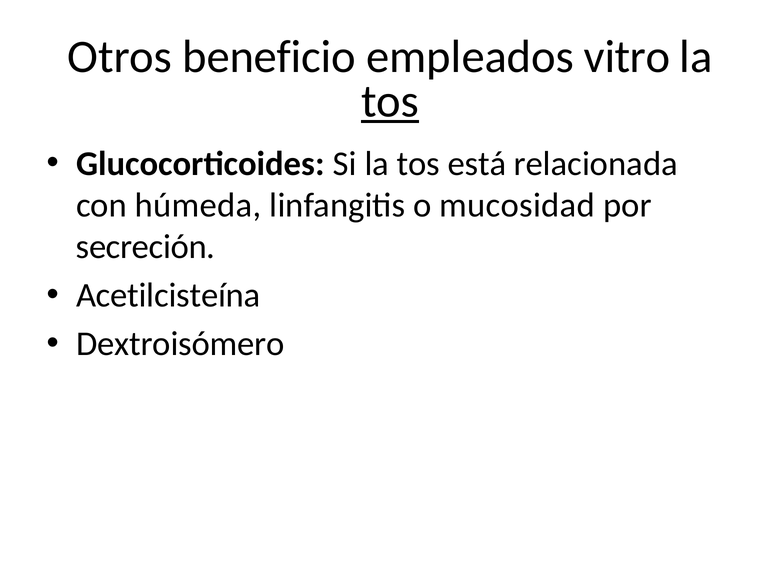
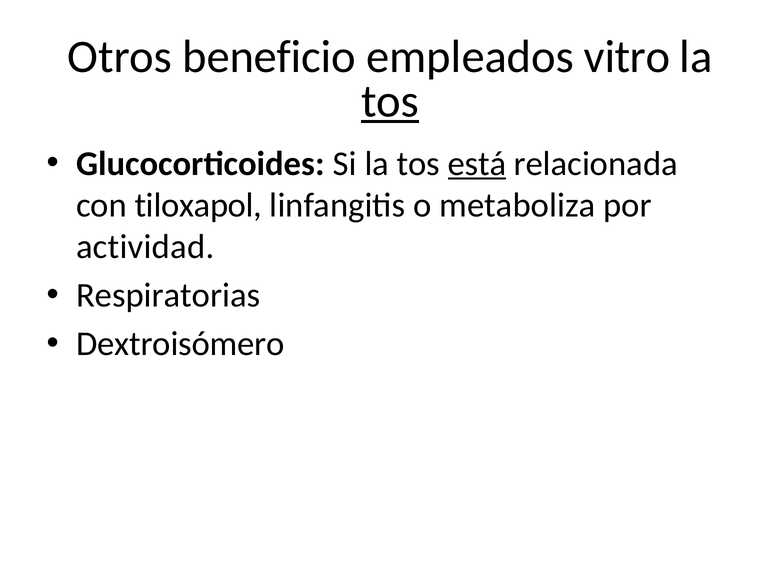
está underline: none -> present
húmeda: húmeda -> tiloxapol
mucosidad: mucosidad -> metaboliza
secreción: secreción -> actividad
Acetilcisteína: Acetilcisteína -> Respiratorias
